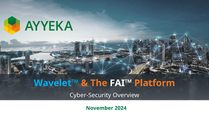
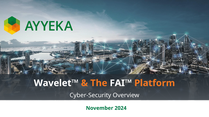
Wavelet™ colour: light blue -> white
